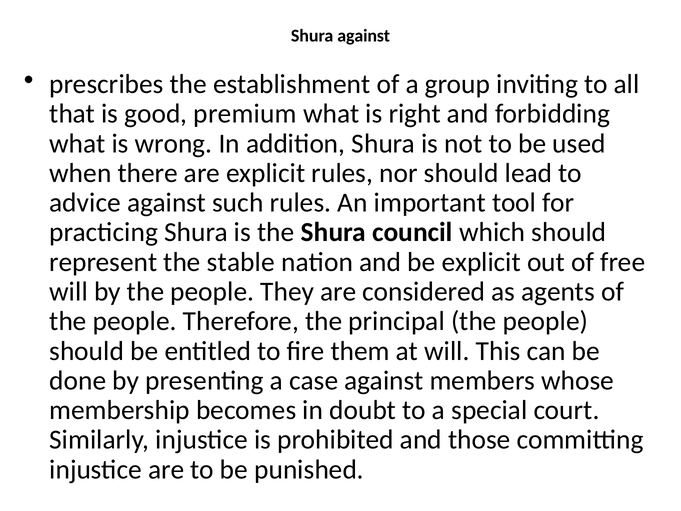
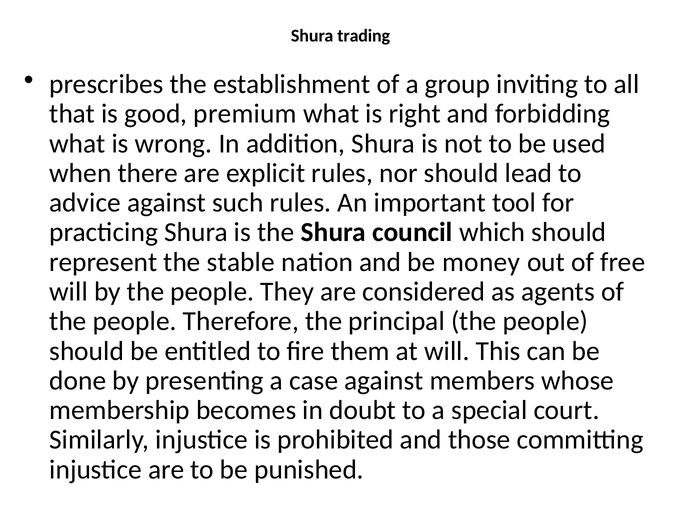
Shura against: against -> trading
be explicit: explicit -> money
